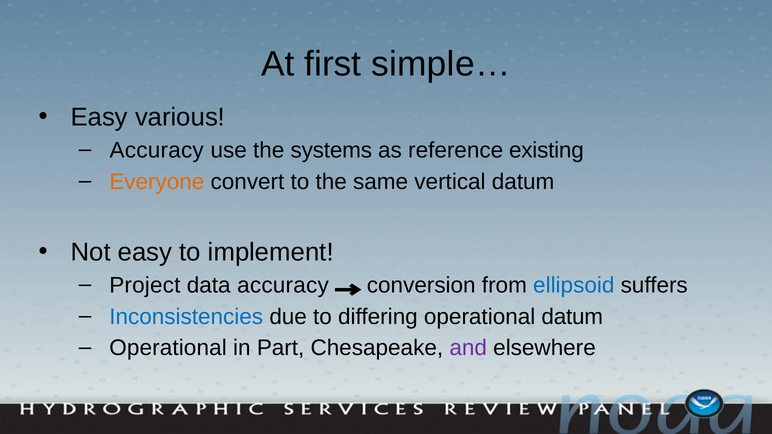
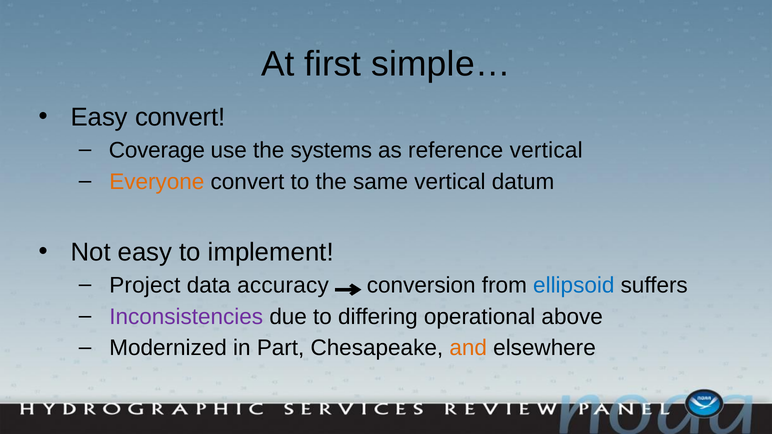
Easy various: various -> convert
Accuracy at (157, 150): Accuracy -> Coverage
reference existing: existing -> vertical
Inconsistencies colour: blue -> purple
operational datum: datum -> above
Operational at (168, 348): Operational -> Modernized
and colour: purple -> orange
